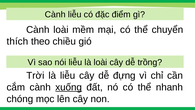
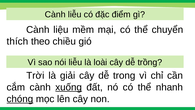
Cành loài: loài -> liệu
là liễu: liễu -> giải
đựng: đựng -> trong
chóng underline: none -> present
